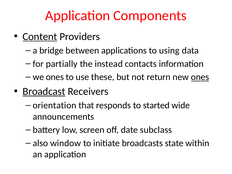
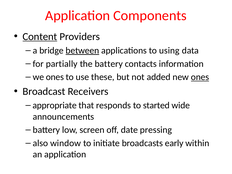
between underline: none -> present
the instead: instead -> battery
return: return -> added
Broadcast underline: present -> none
orientation: orientation -> appropriate
subclass: subclass -> pressing
state: state -> early
